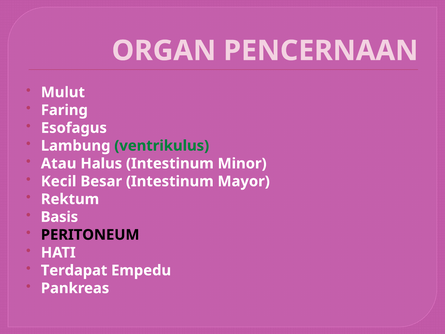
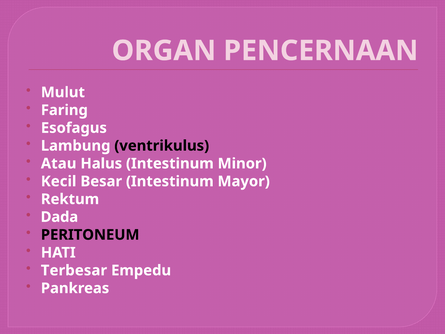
ventrikulus colour: green -> black
Basis: Basis -> Dada
Terdapat: Terdapat -> Terbesar
